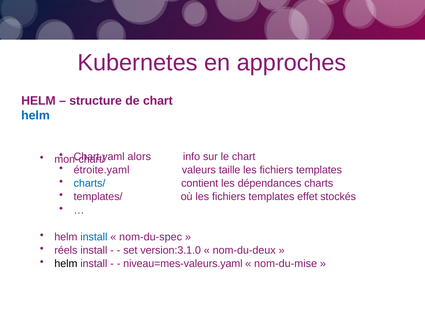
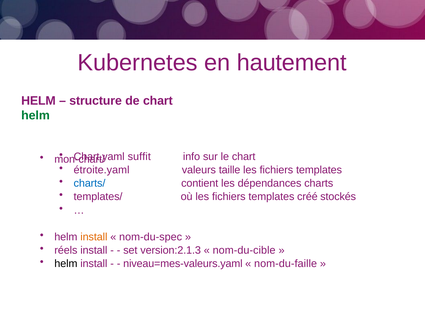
approches: approches -> hautement
helm at (36, 115) colour: blue -> green
alors: alors -> suffit
effet: effet -> créé
install at (94, 237) colour: blue -> orange
version:3.1.0: version:3.1.0 -> version:2.1.3
nom-du-deux: nom-du-deux -> nom-du-cible
nom-du-mise: nom-du-mise -> nom-du-faille
